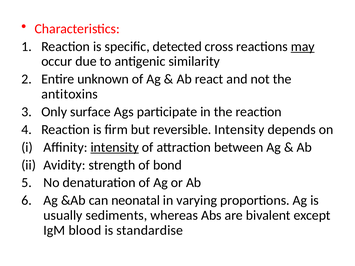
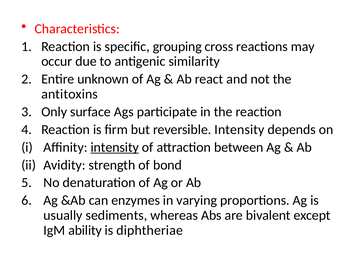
detected: detected -> grouping
may underline: present -> none
neonatal: neonatal -> enzymes
blood: blood -> ability
standardise: standardise -> diphtheriae
